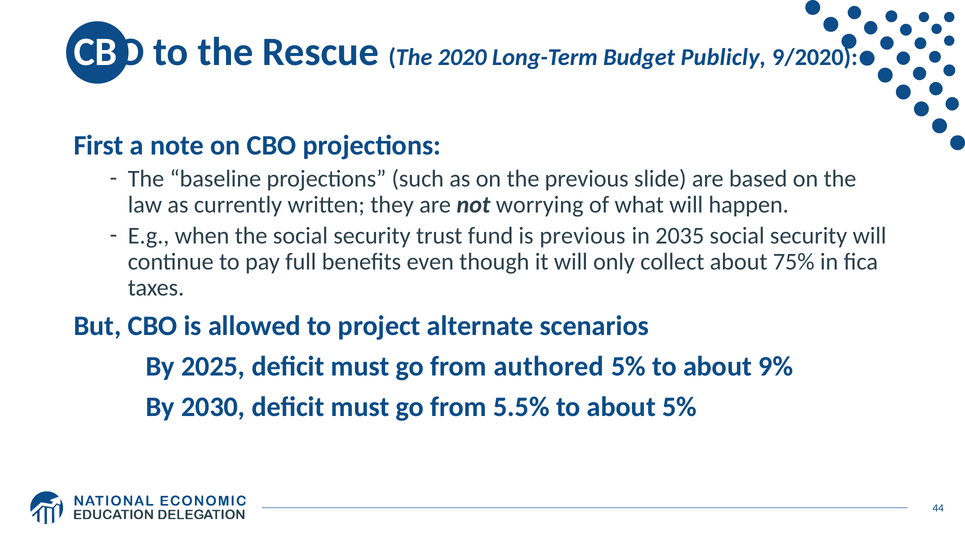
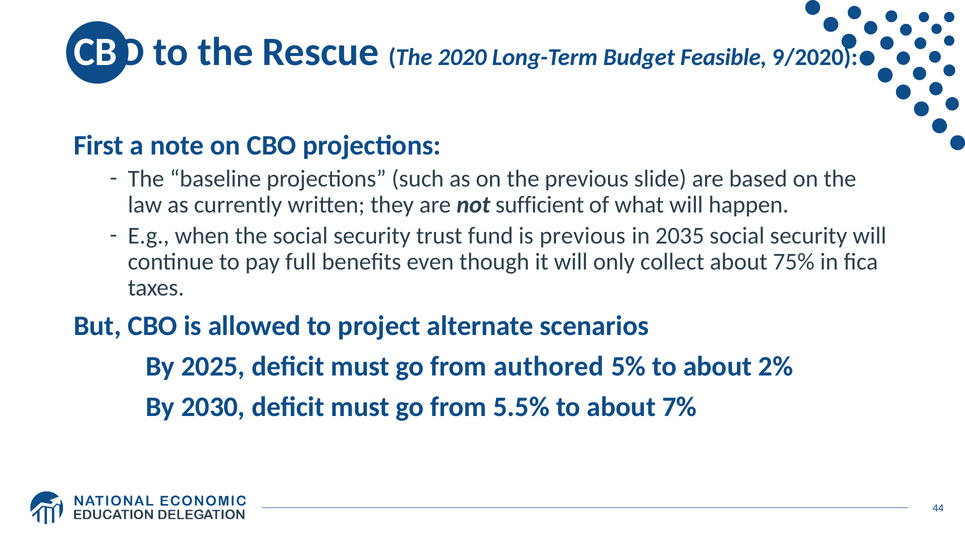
Publicly: Publicly -> Feasible
worrying: worrying -> sufficient
9%: 9% -> 2%
about 5%: 5% -> 7%
